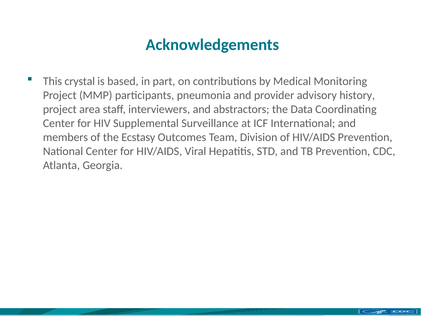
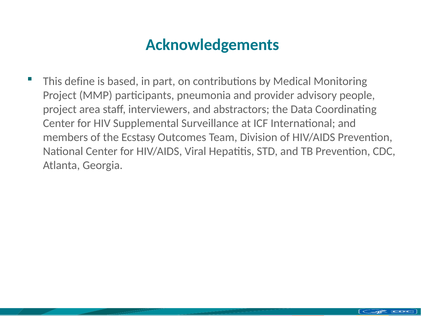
crystal: crystal -> define
history: history -> people
